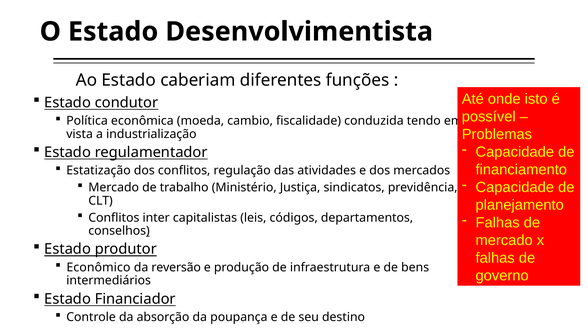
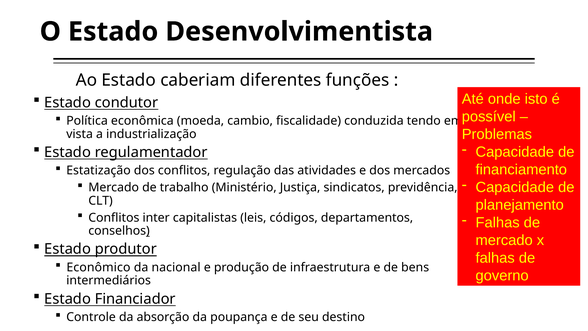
reversão: reversão -> nacional
